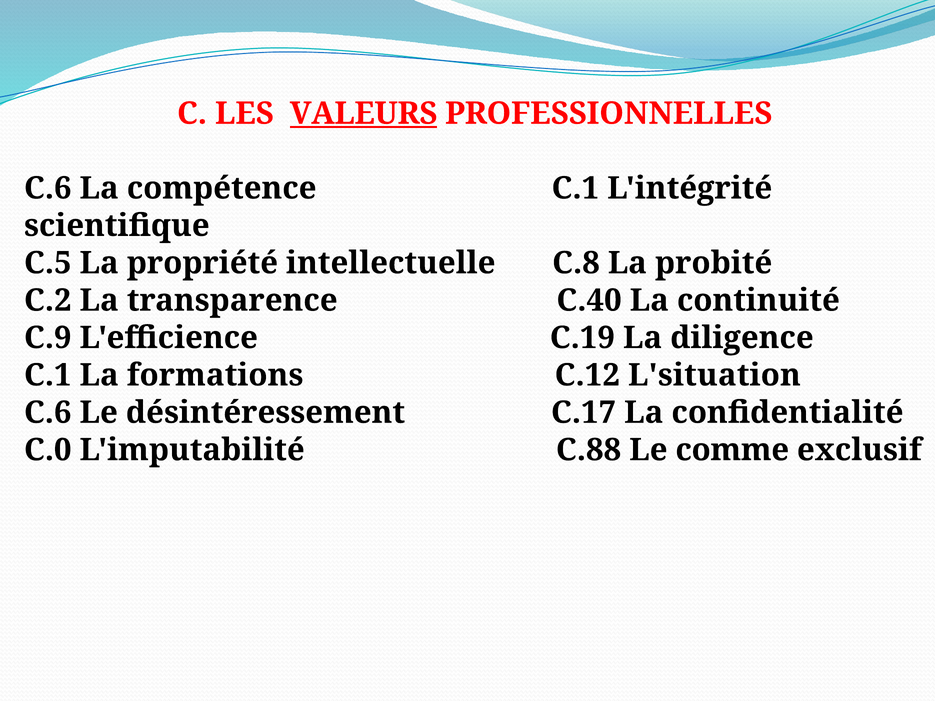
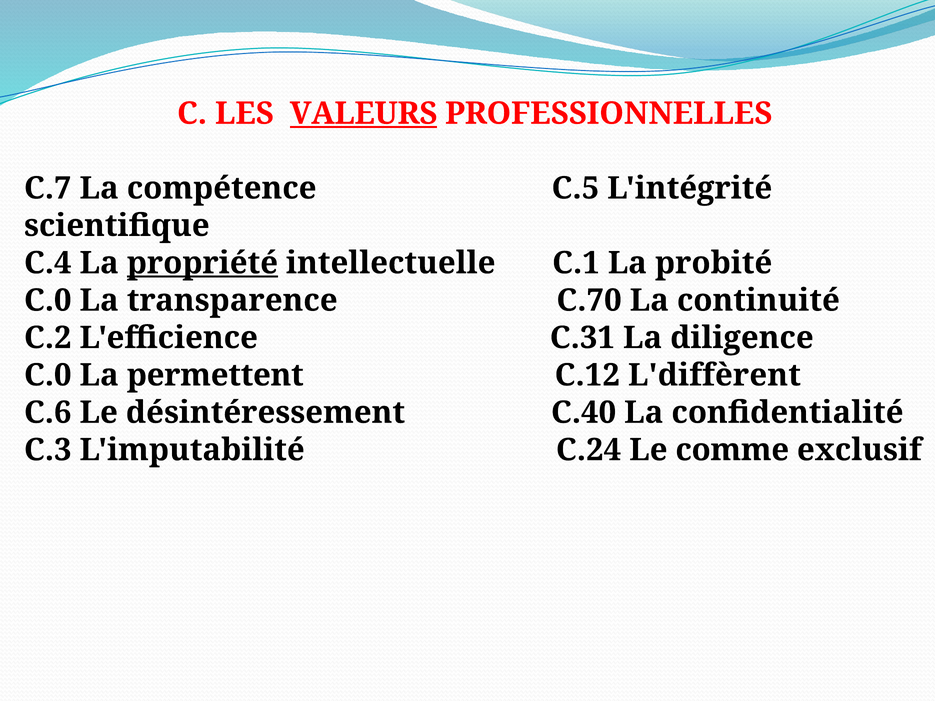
C.6 at (48, 188): C.6 -> C.7
compétence C.1: C.1 -> C.5
C.5: C.5 -> C.4
propriété underline: none -> present
C.8: C.8 -> C.1
C.2 at (48, 301): C.2 -> C.0
C.40: C.40 -> C.70
C.9: C.9 -> C.2
C.19: C.19 -> C.31
C.1 at (48, 375): C.1 -> C.0
formations: formations -> permettent
L'situation: L'situation -> L'diffèrent
C.17: C.17 -> C.40
C.0: C.0 -> C.3
C.88: C.88 -> C.24
